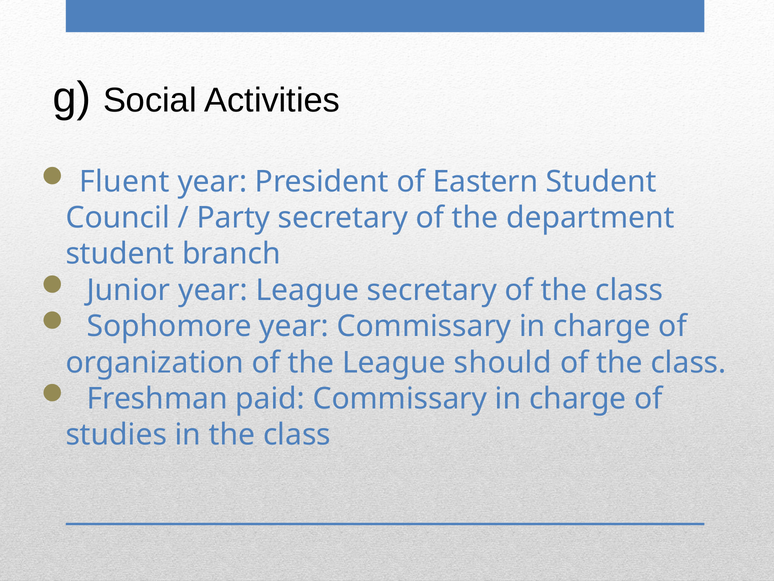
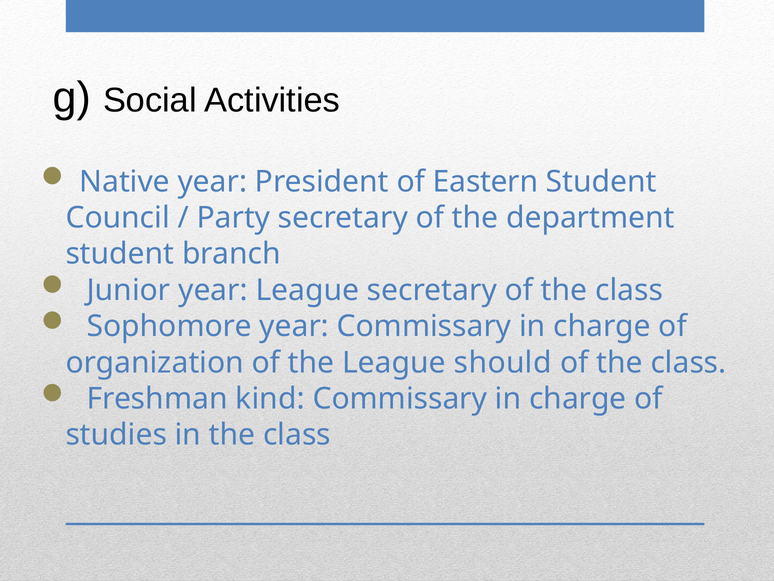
Fluent: Fluent -> Native
paid: paid -> kind
